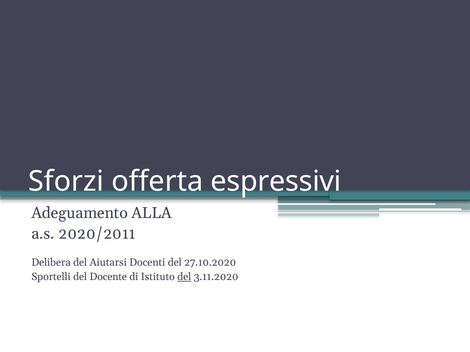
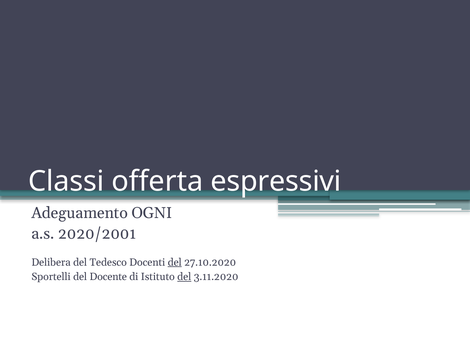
Sforzi: Sforzi -> Classi
ALLA: ALLA -> OGNI
2020/2011: 2020/2011 -> 2020/2001
Aiutarsi: Aiutarsi -> Tedesco
del at (175, 263) underline: none -> present
